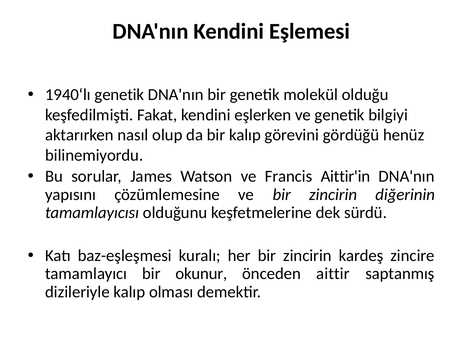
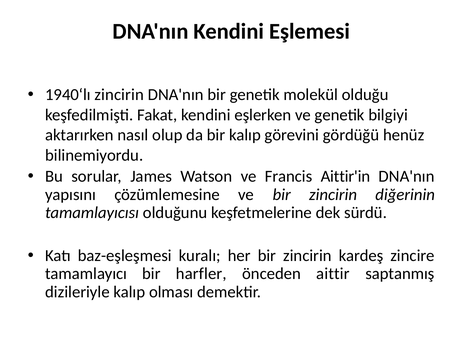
1940‘lı genetik: genetik -> zincirin
okunur: okunur -> harfler
